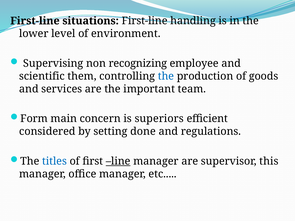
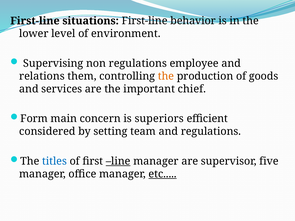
handling: handling -> behavior
non recognizing: recognizing -> regulations
scientific: scientific -> relations
the at (166, 76) colour: blue -> orange
team: team -> chief
done: done -> team
this: this -> five
etc underline: none -> present
